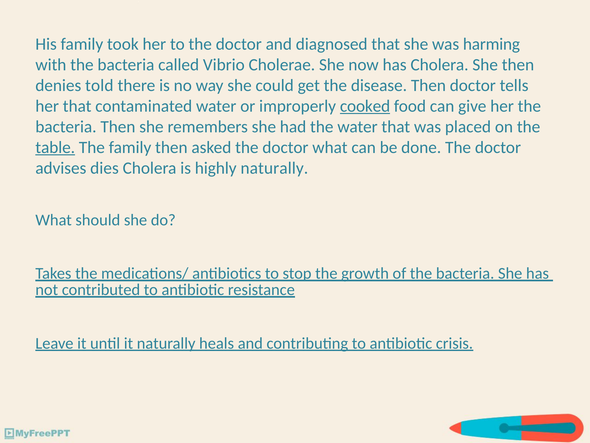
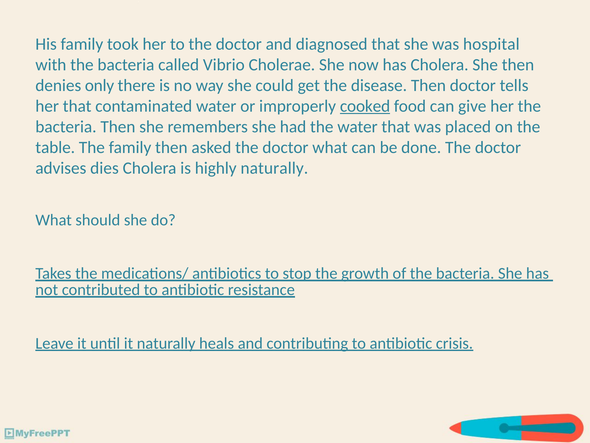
harming: harming -> hospital
told: told -> only
table underline: present -> none
